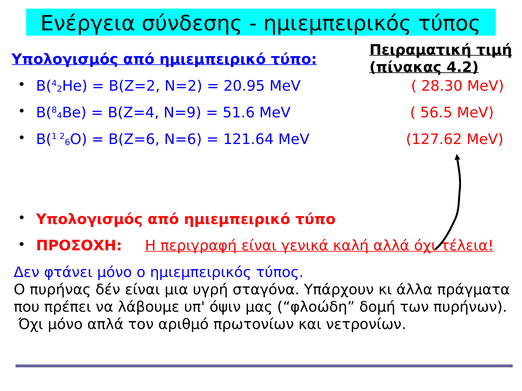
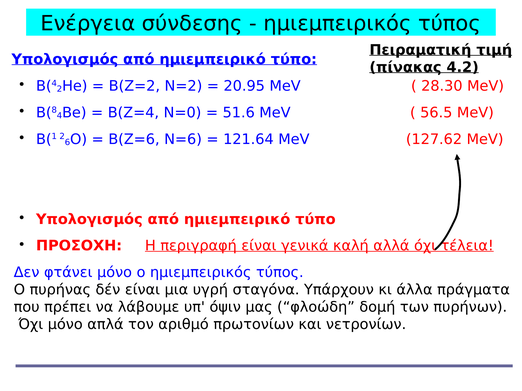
N=9: N=9 -> N=0
